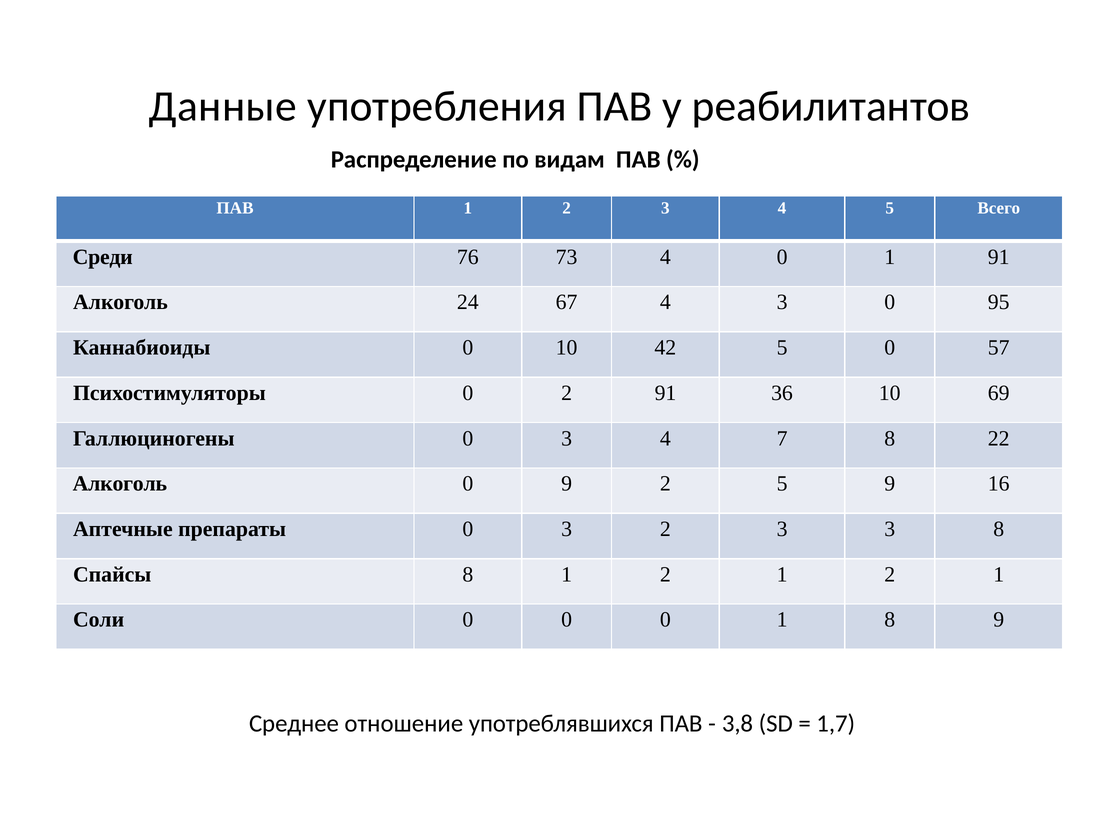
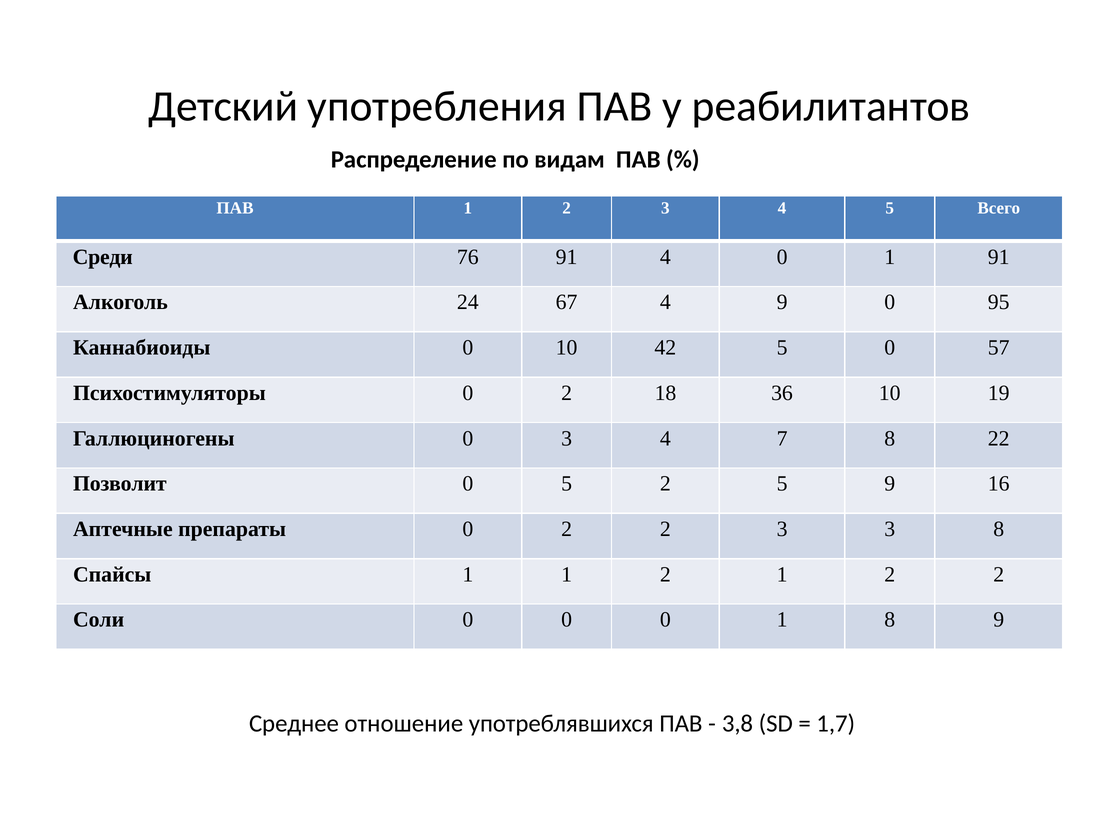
Данные: Данные -> Детский
76 73: 73 -> 91
4 3: 3 -> 9
2 91: 91 -> 18
69: 69 -> 19
Алкоголь at (120, 484): Алкоголь -> Позволит
0 9: 9 -> 5
препараты 0 3: 3 -> 2
Спайсы 8: 8 -> 1
2 1 2 1: 1 -> 2
